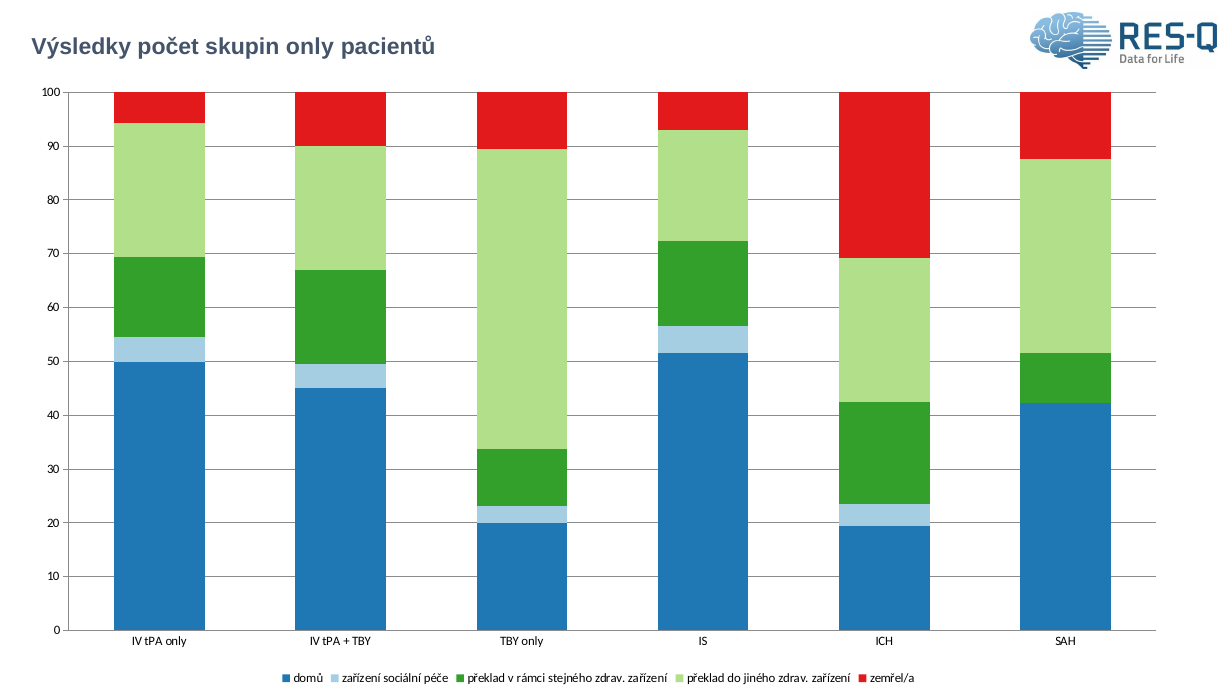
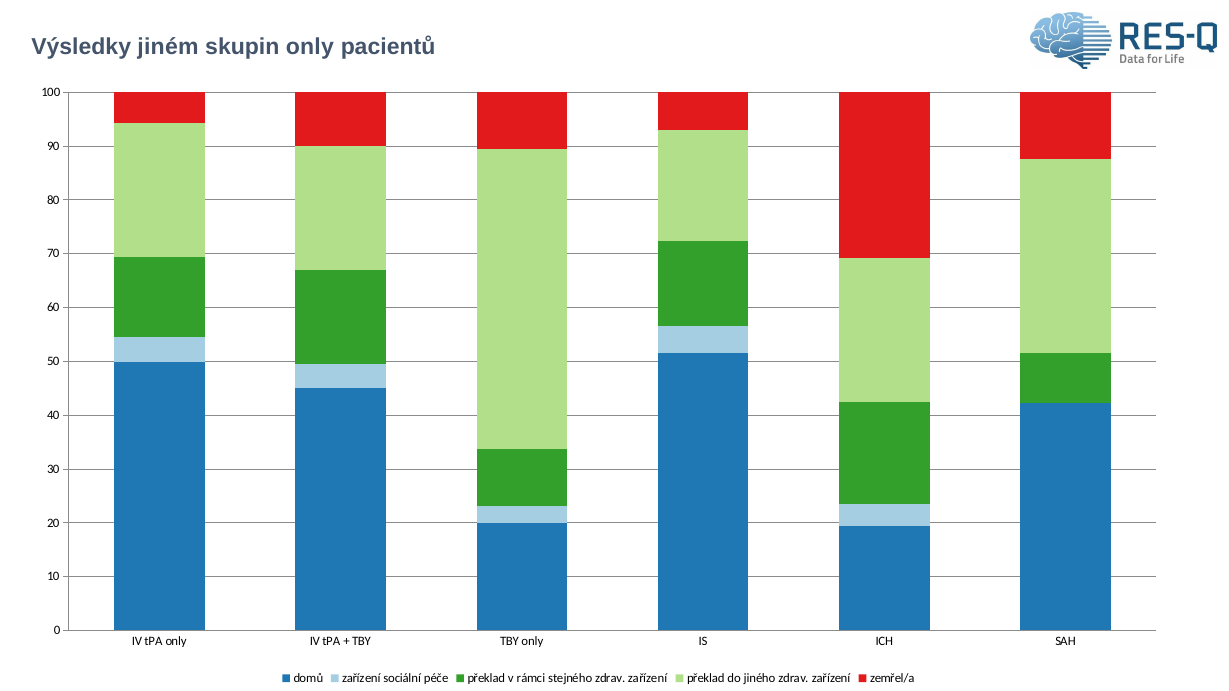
počet: počet -> jiném
